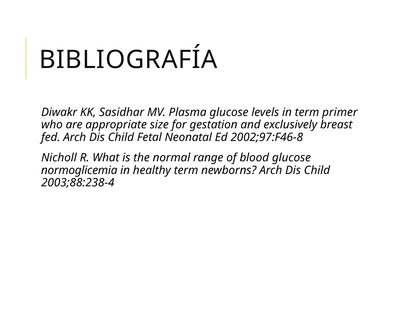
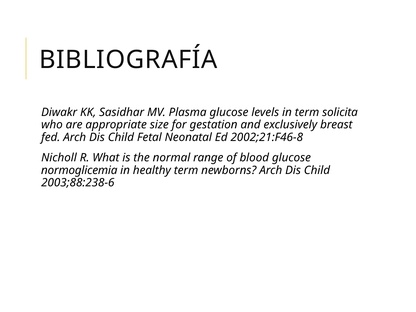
primer: primer -> solicita
2002;97:F46-8: 2002;97:F46-8 -> 2002;21:F46-8
2003;88:238-4: 2003;88:238-4 -> 2003;88:238-6
